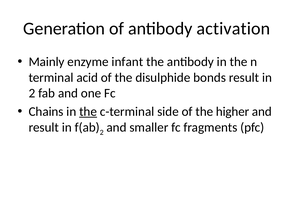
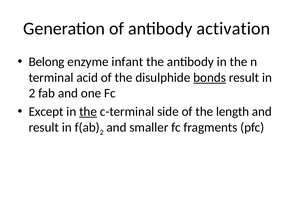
Mainly: Mainly -> Belong
bonds underline: none -> present
Chains: Chains -> Except
higher: higher -> length
